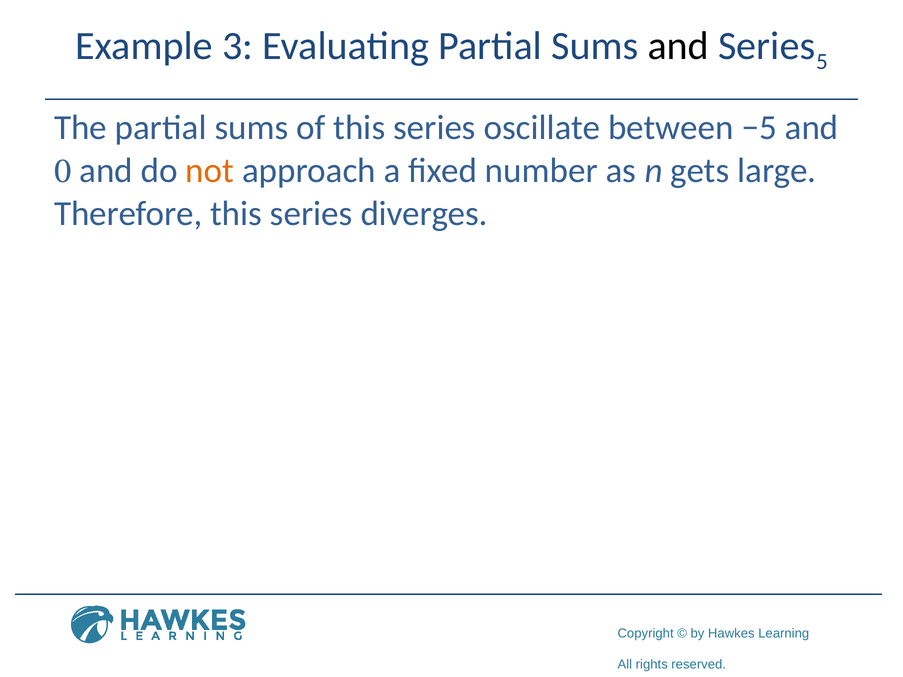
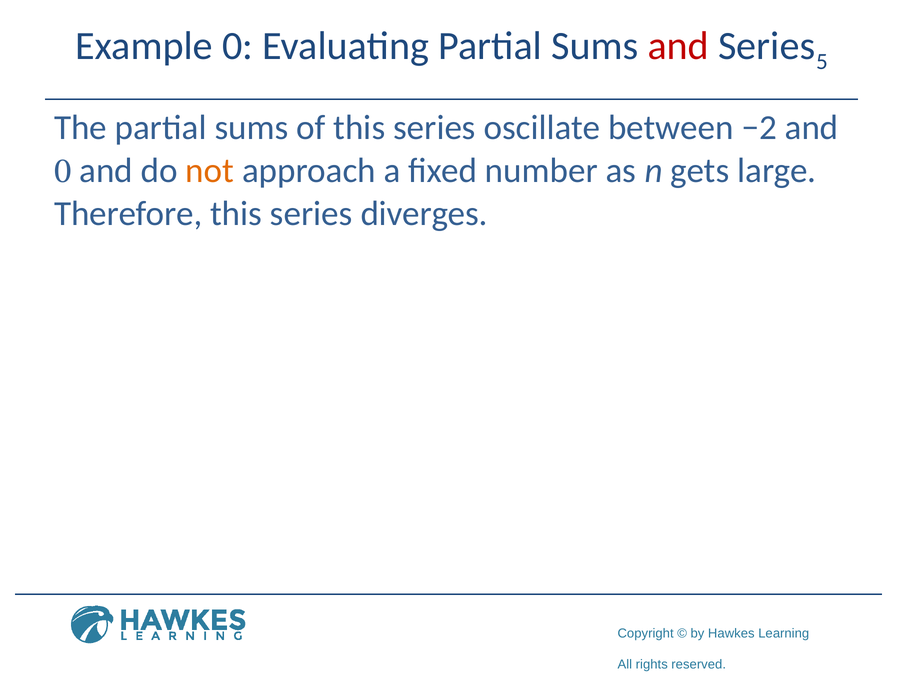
Example 3: 3 -> 0
and at (678, 46) colour: black -> red
−5: −5 -> −2
